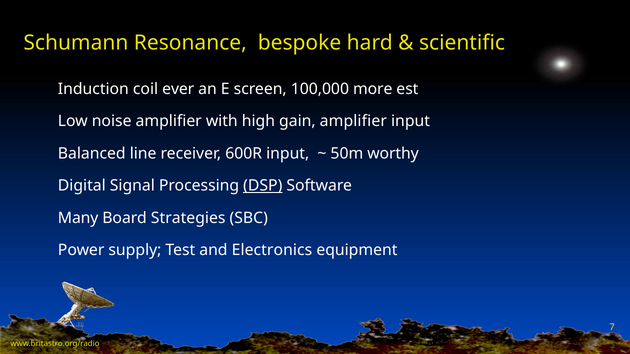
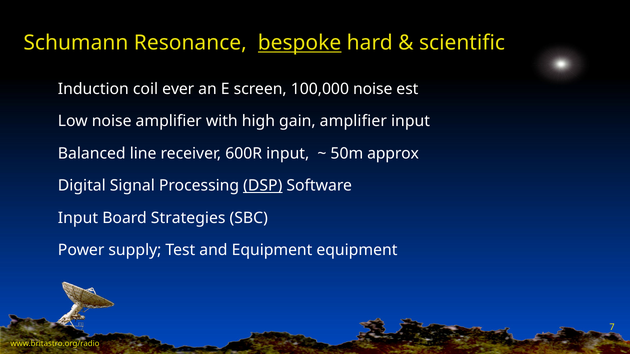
bespoke underline: none -> present
100,000 more: more -> noise
worthy: worthy -> approx
Many at (78, 218): Many -> Input
and Electronics: Electronics -> Equipment
